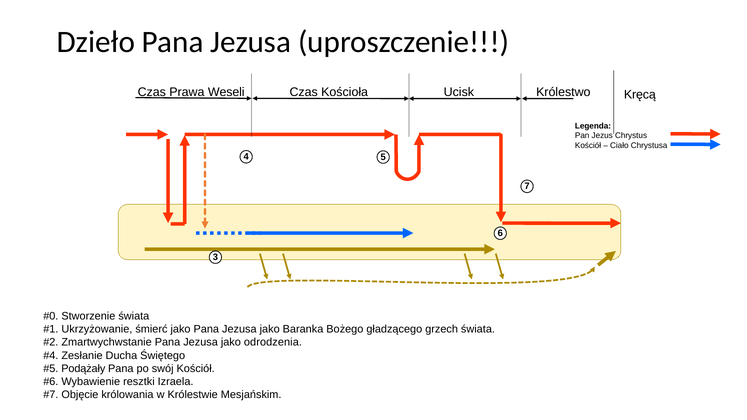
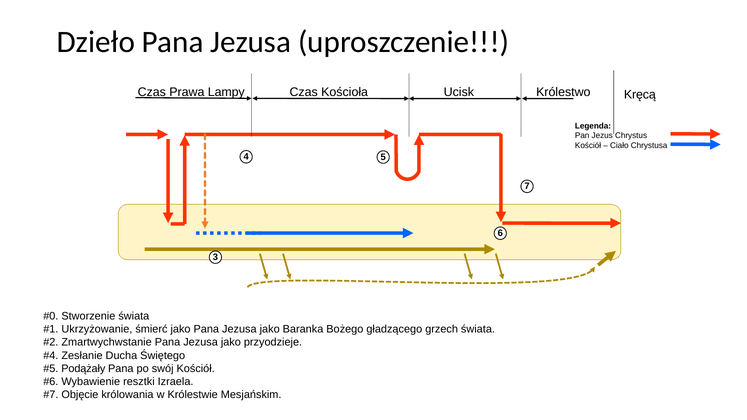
Weseli: Weseli -> Lampy
odrodzenia: odrodzenia -> przyodzieje
